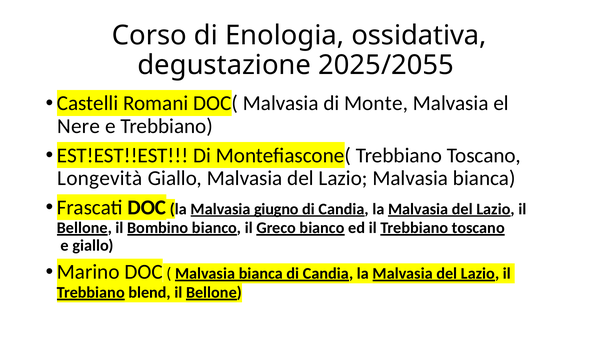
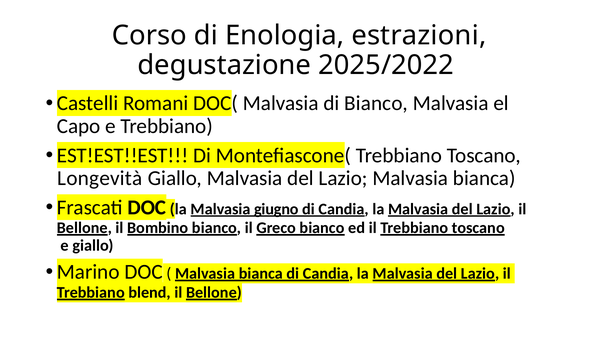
ossidativa: ossidativa -> estrazioni
2025/2055: 2025/2055 -> 2025/2022
di Monte: Monte -> Bianco
Nere: Nere -> Capo
